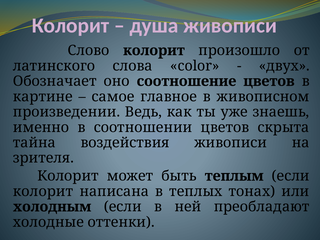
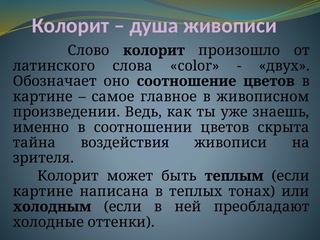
колорит at (43, 191): колорит -> картине
